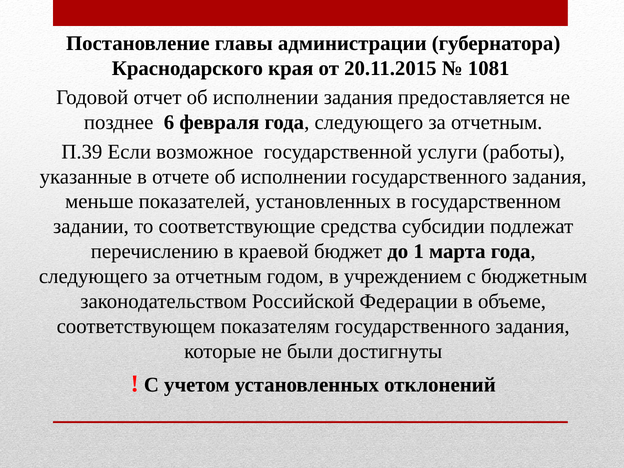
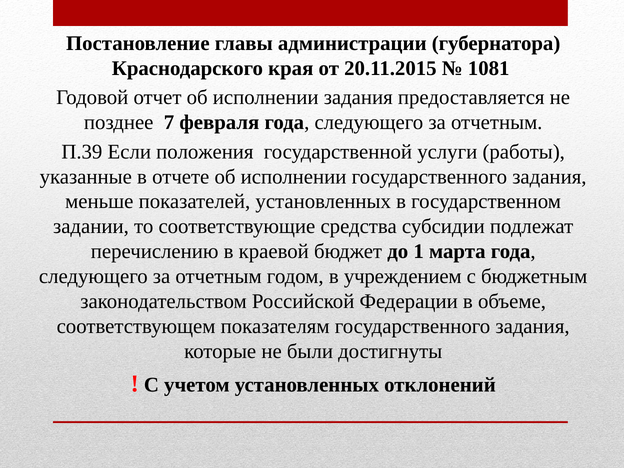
6: 6 -> 7
возможное: возможное -> положения
